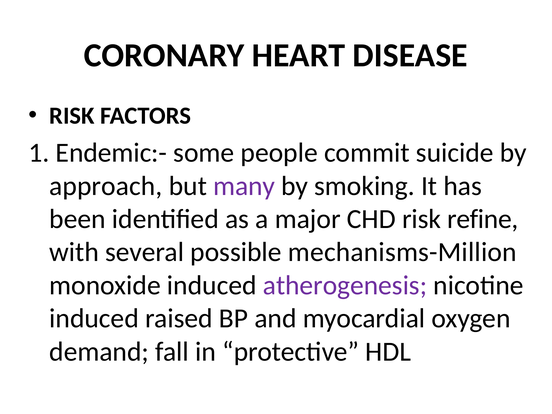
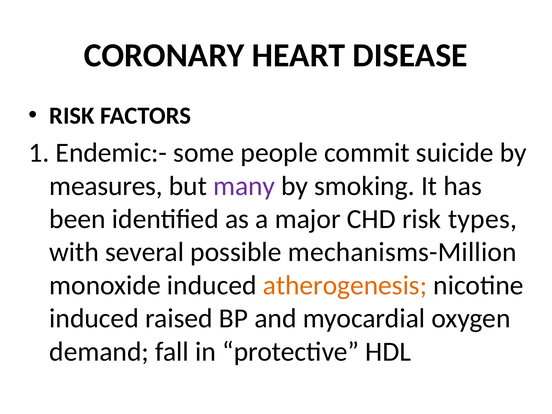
approach: approach -> measures
refine: refine -> types
atherogenesis colour: purple -> orange
